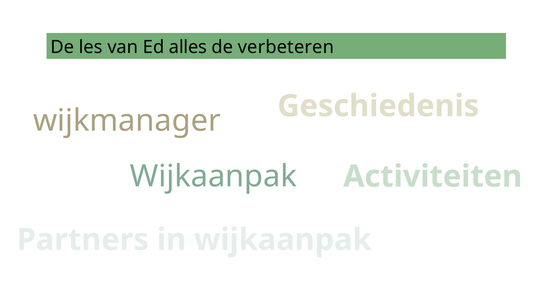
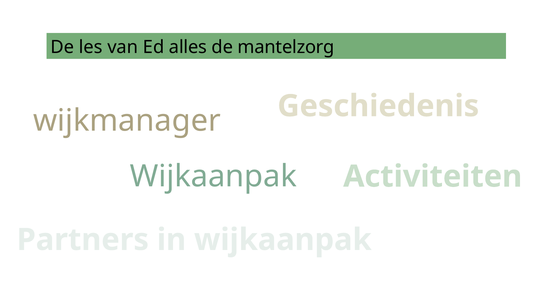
verbeteren: verbeteren -> mantelzorg
